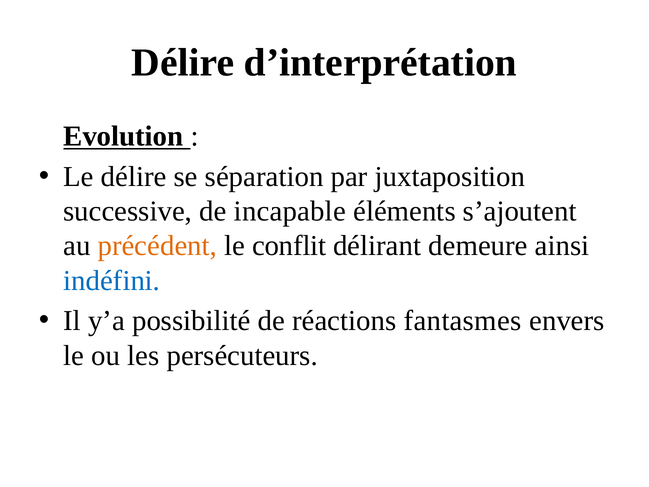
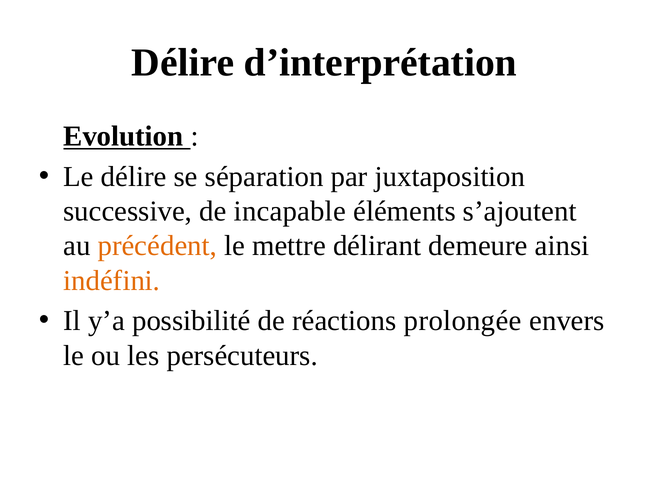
conflit: conflit -> mettre
indéfini colour: blue -> orange
fantasmes: fantasmes -> prolongée
